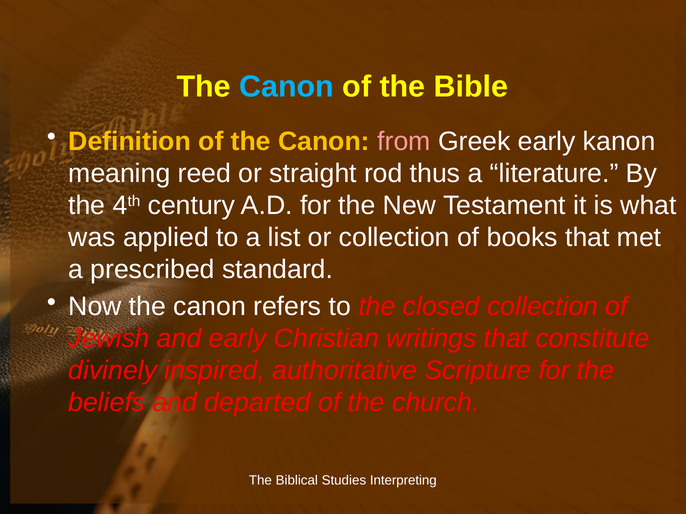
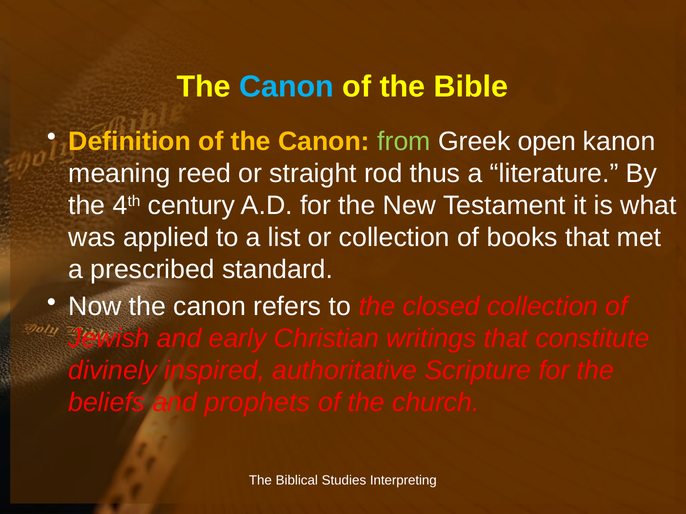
from colour: pink -> light green
Greek early: early -> open
departed: departed -> prophets
